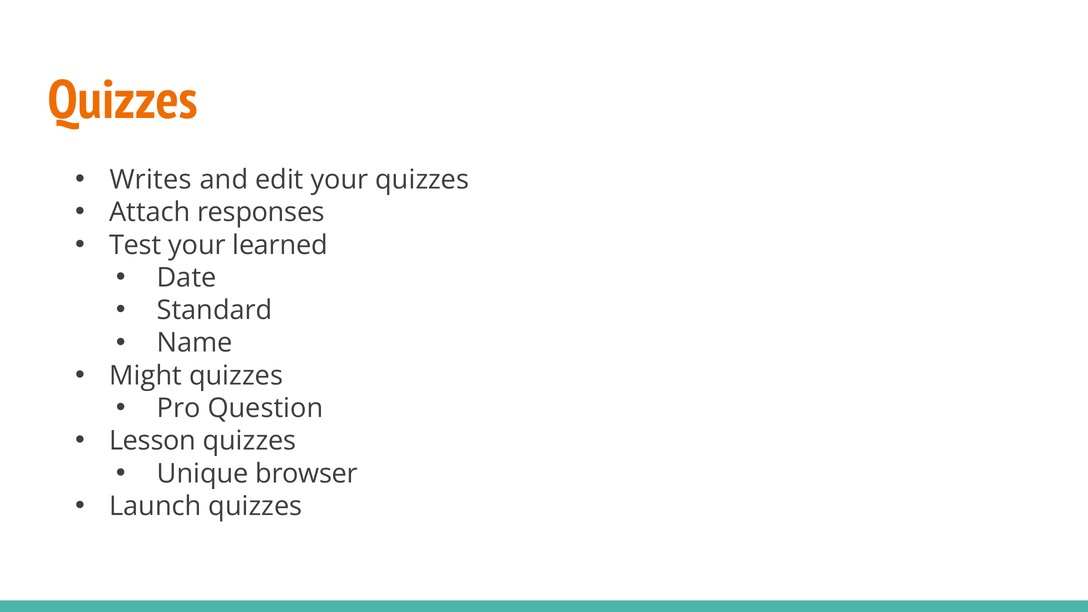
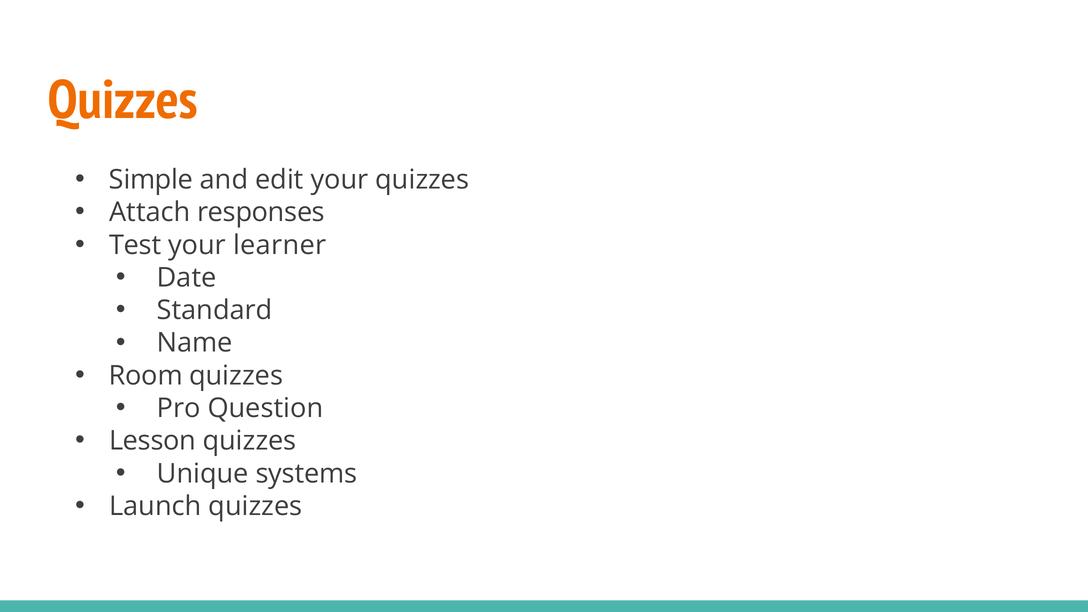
Writes: Writes -> Simple
learned: learned -> learner
Might: Might -> Room
browser: browser -> systems
